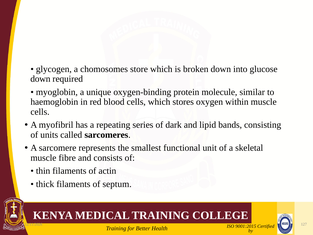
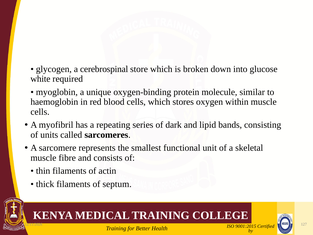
chomosomes: chomosomes -> cerebrospinal
down at (40, 79): down -> white
